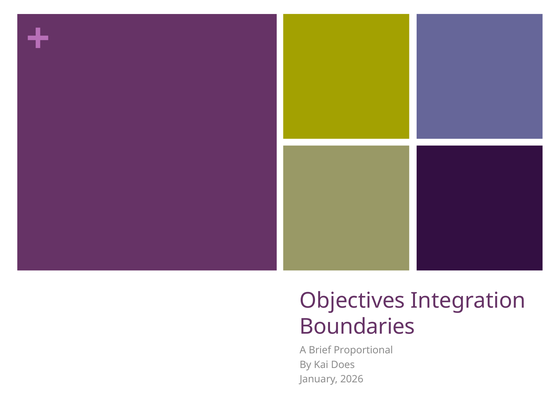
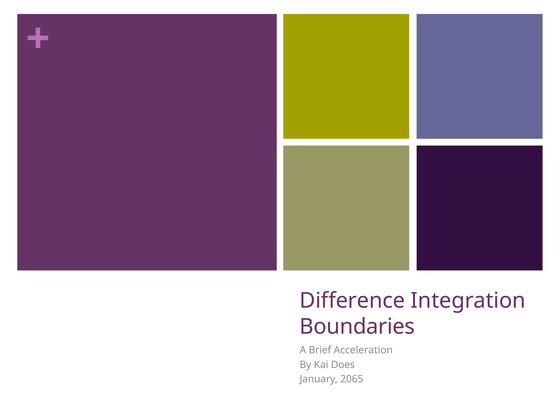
Objectives: Objectives -> Difference
Proportional: Proportional -> Acceleration
2026: 2026 -> 2065
